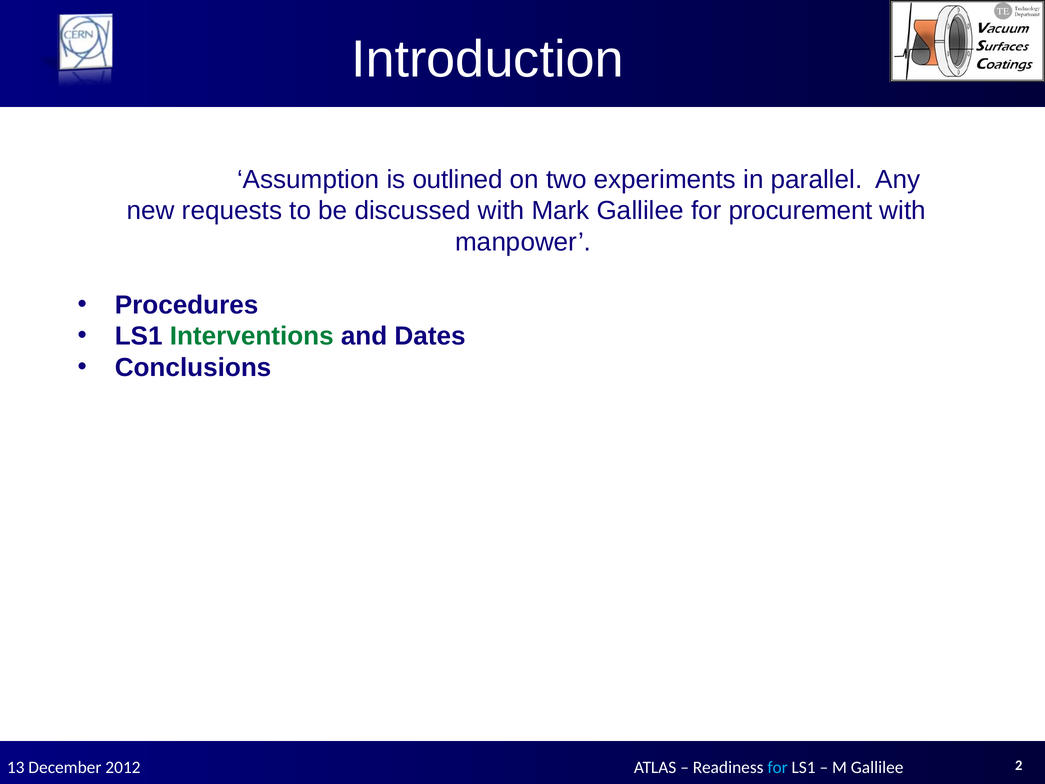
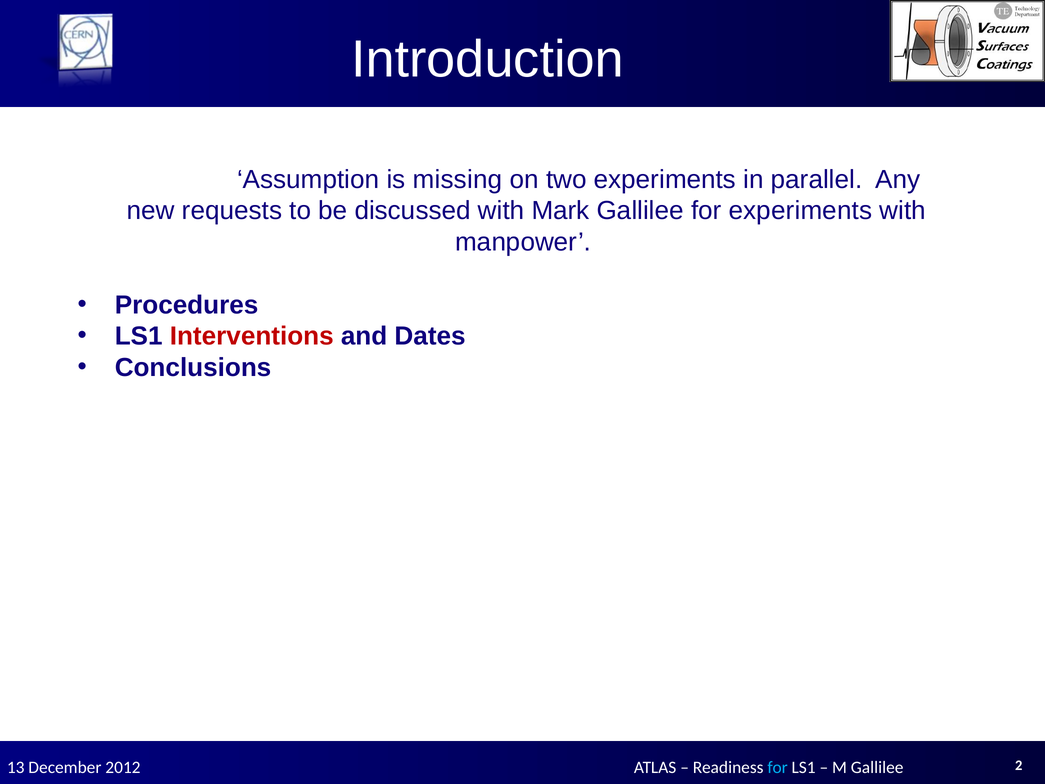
outlined: outlined -> missing
for procurement: procurement -> experiments
Interventions colour: green -> red
